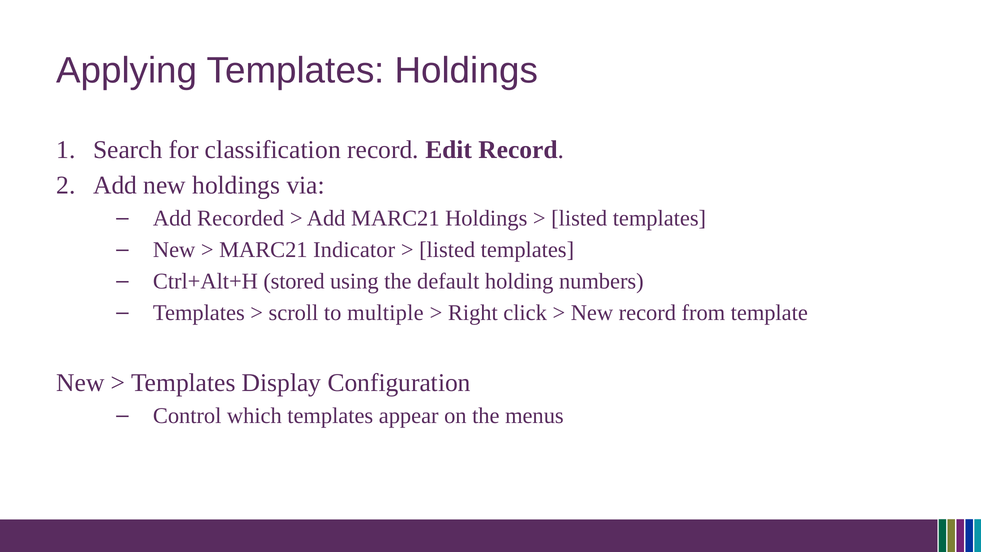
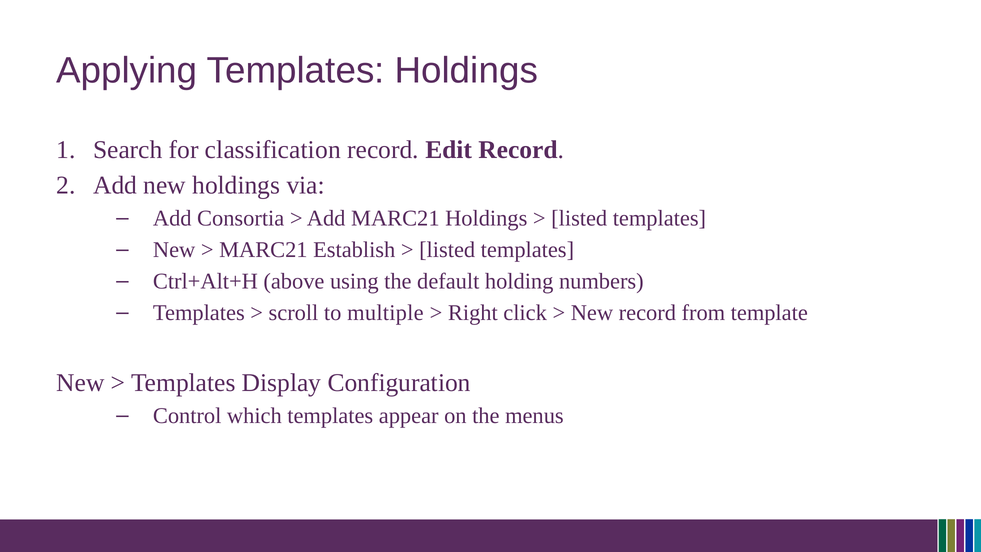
Recorded: Recorded -> Consortia
Indicator: Indicator -> Establish
stored: stored -> above
